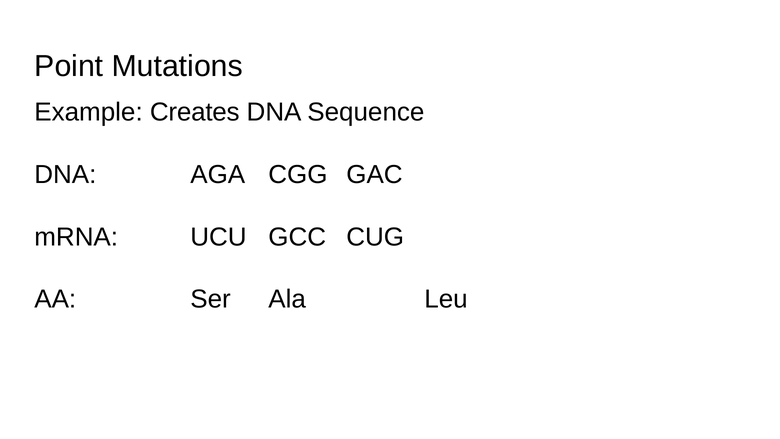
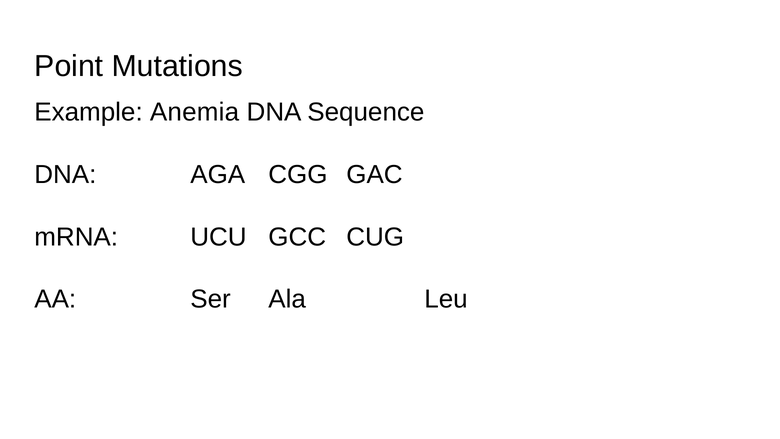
Creates: Creates -> Anemia
